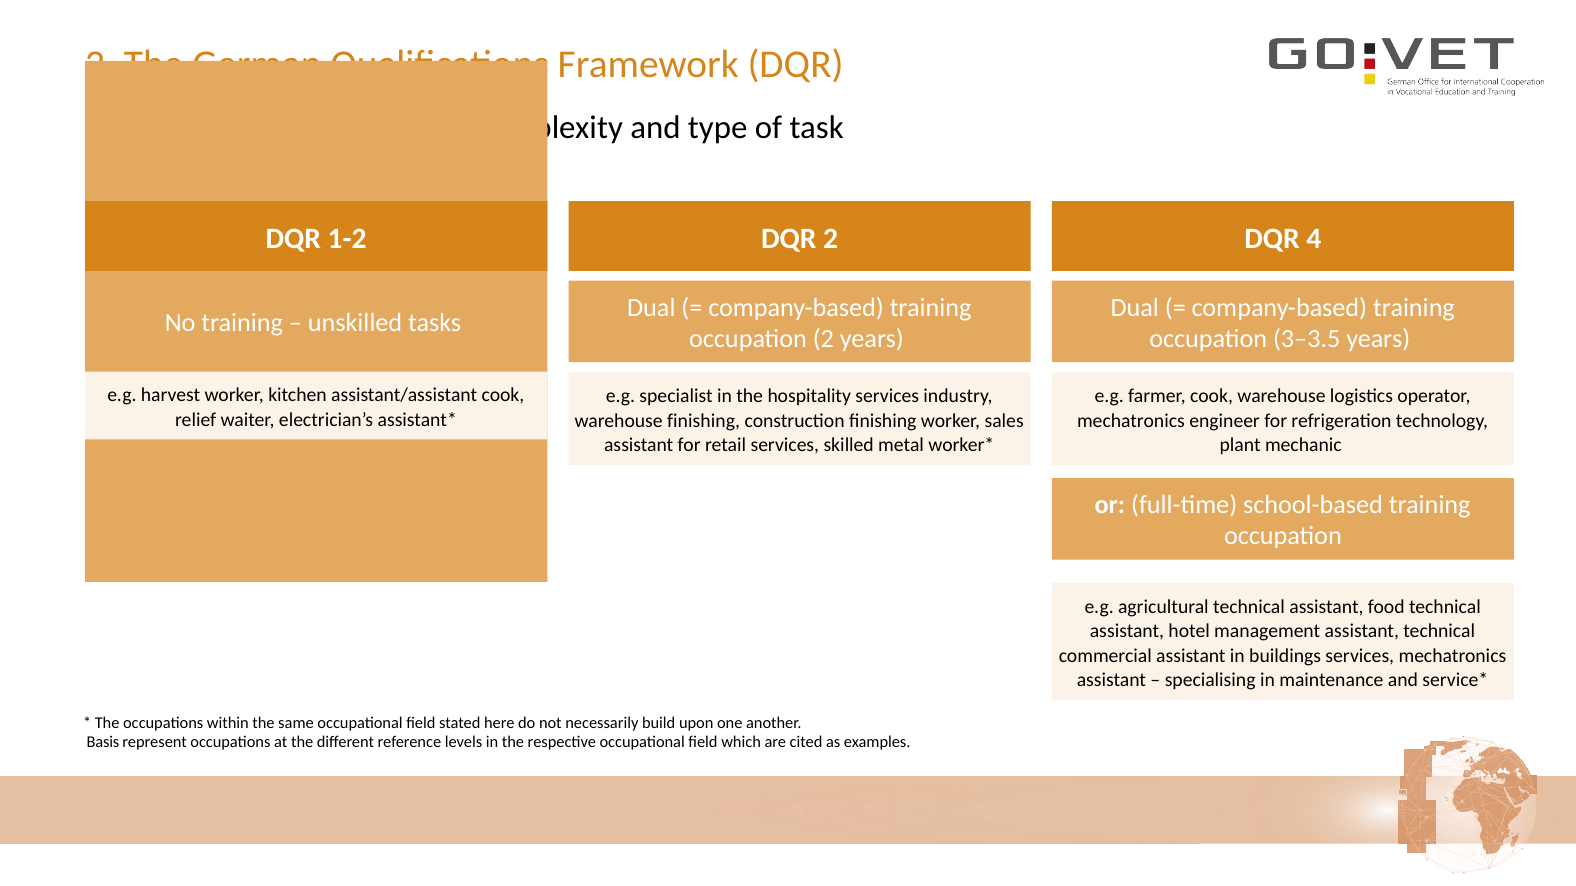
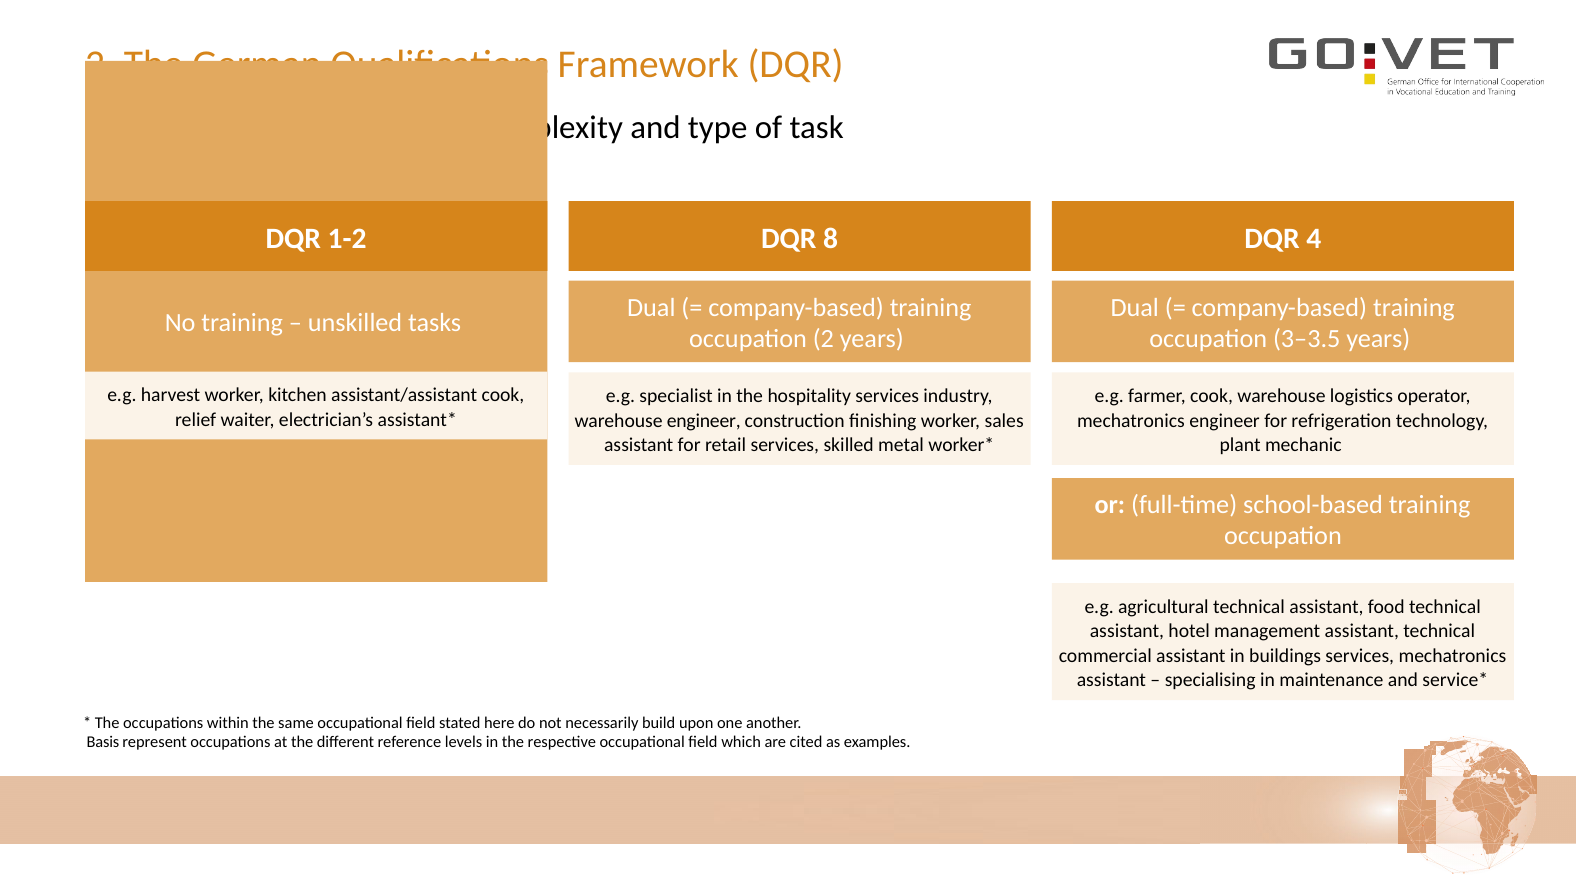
DQR 2: 2 -> 8
warehouse finishing: finishing -> engineer
